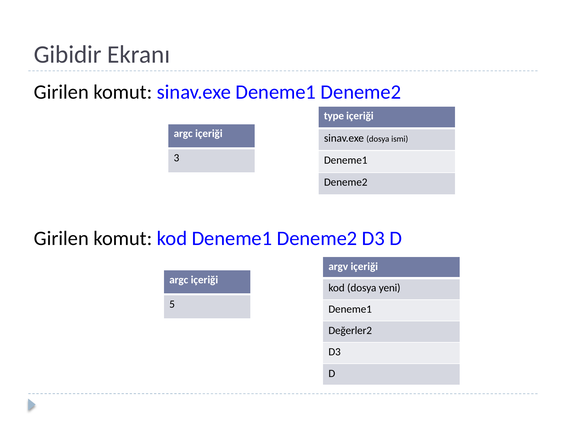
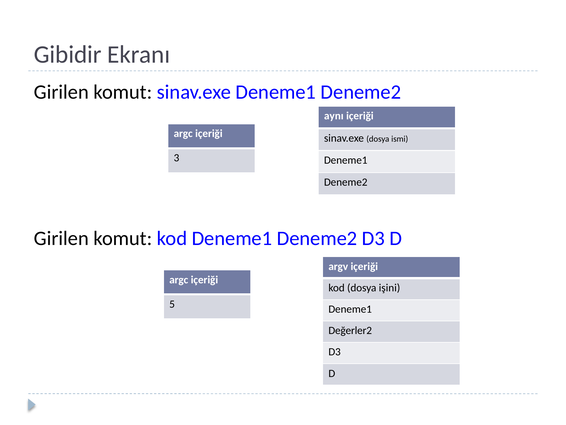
type: type -> aynı
yeni: yeni -> işini
